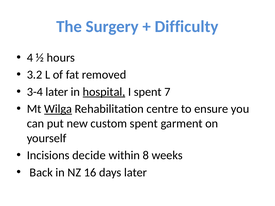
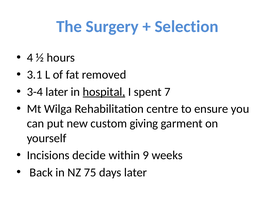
Difficulty: Difficulty -> Selection
3.2: 3.2 -> 3.1
Wilga underline: present -> none
custom spent: spent -> giving
8: 8 -> 9
16: 16 -> 75
